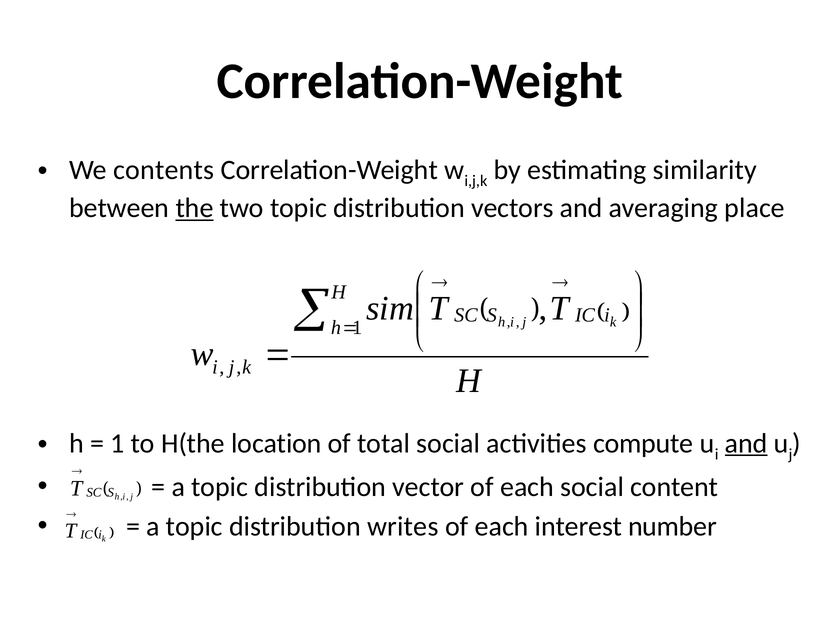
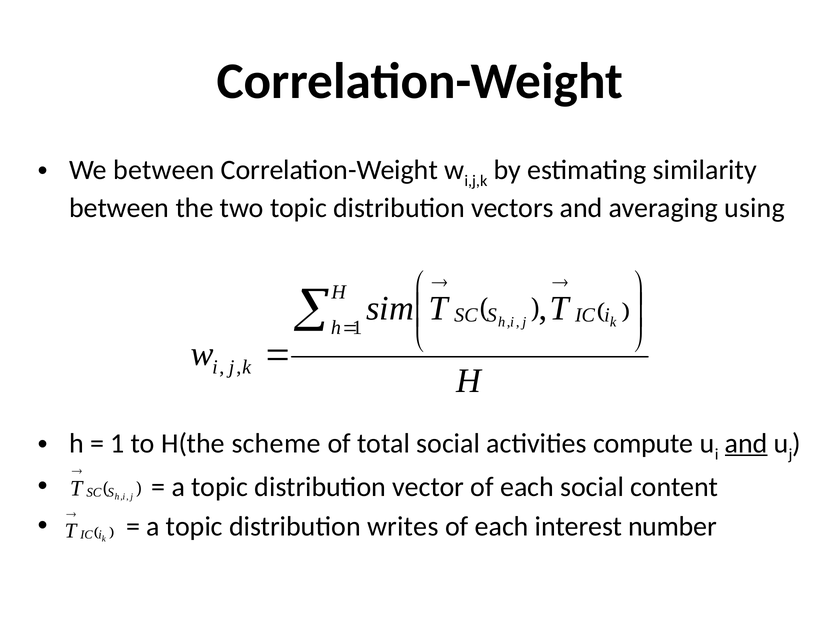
We contents: contents -> between
the underline: present -> none
place: place -> using
location: location -> scheme
